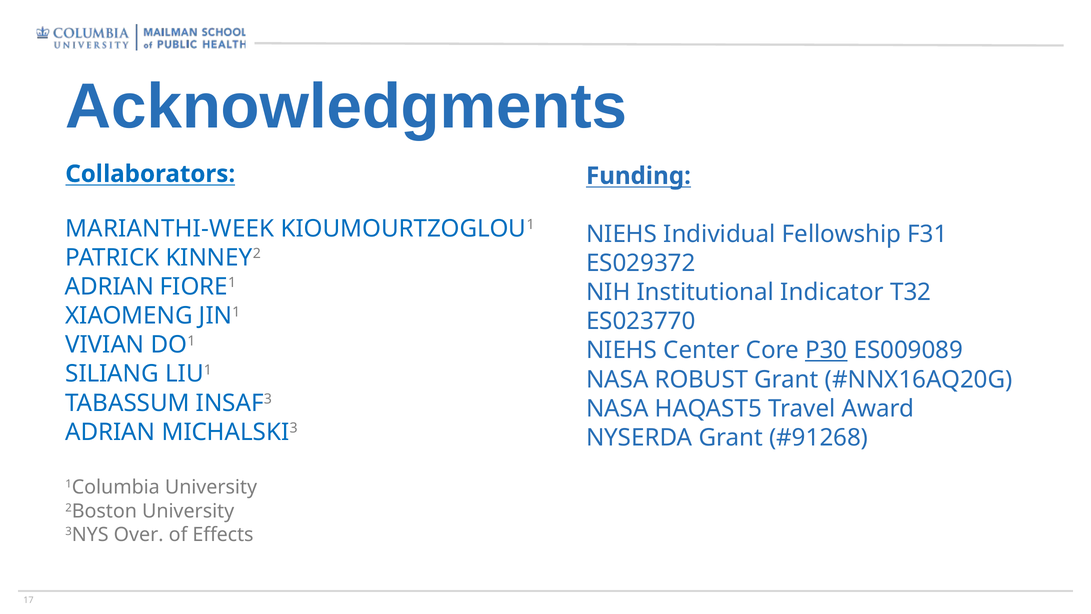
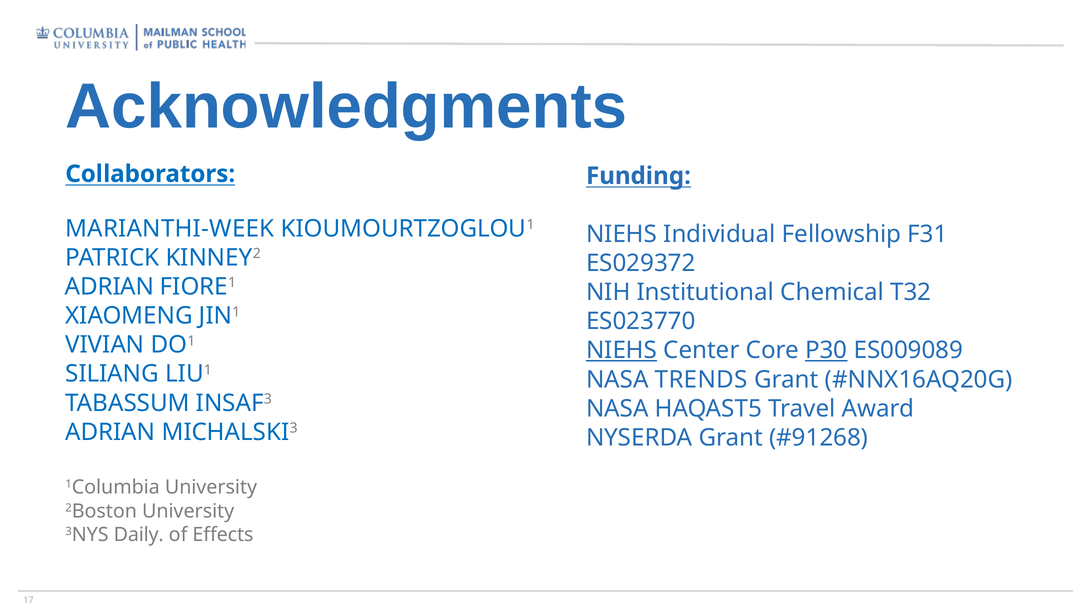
Indicator: Indicator -> Chemical
NIEHS at (622, 350) underline: none -> present
ROBUST: ROBUST -> TRENDS
Over: Over -> Daily
